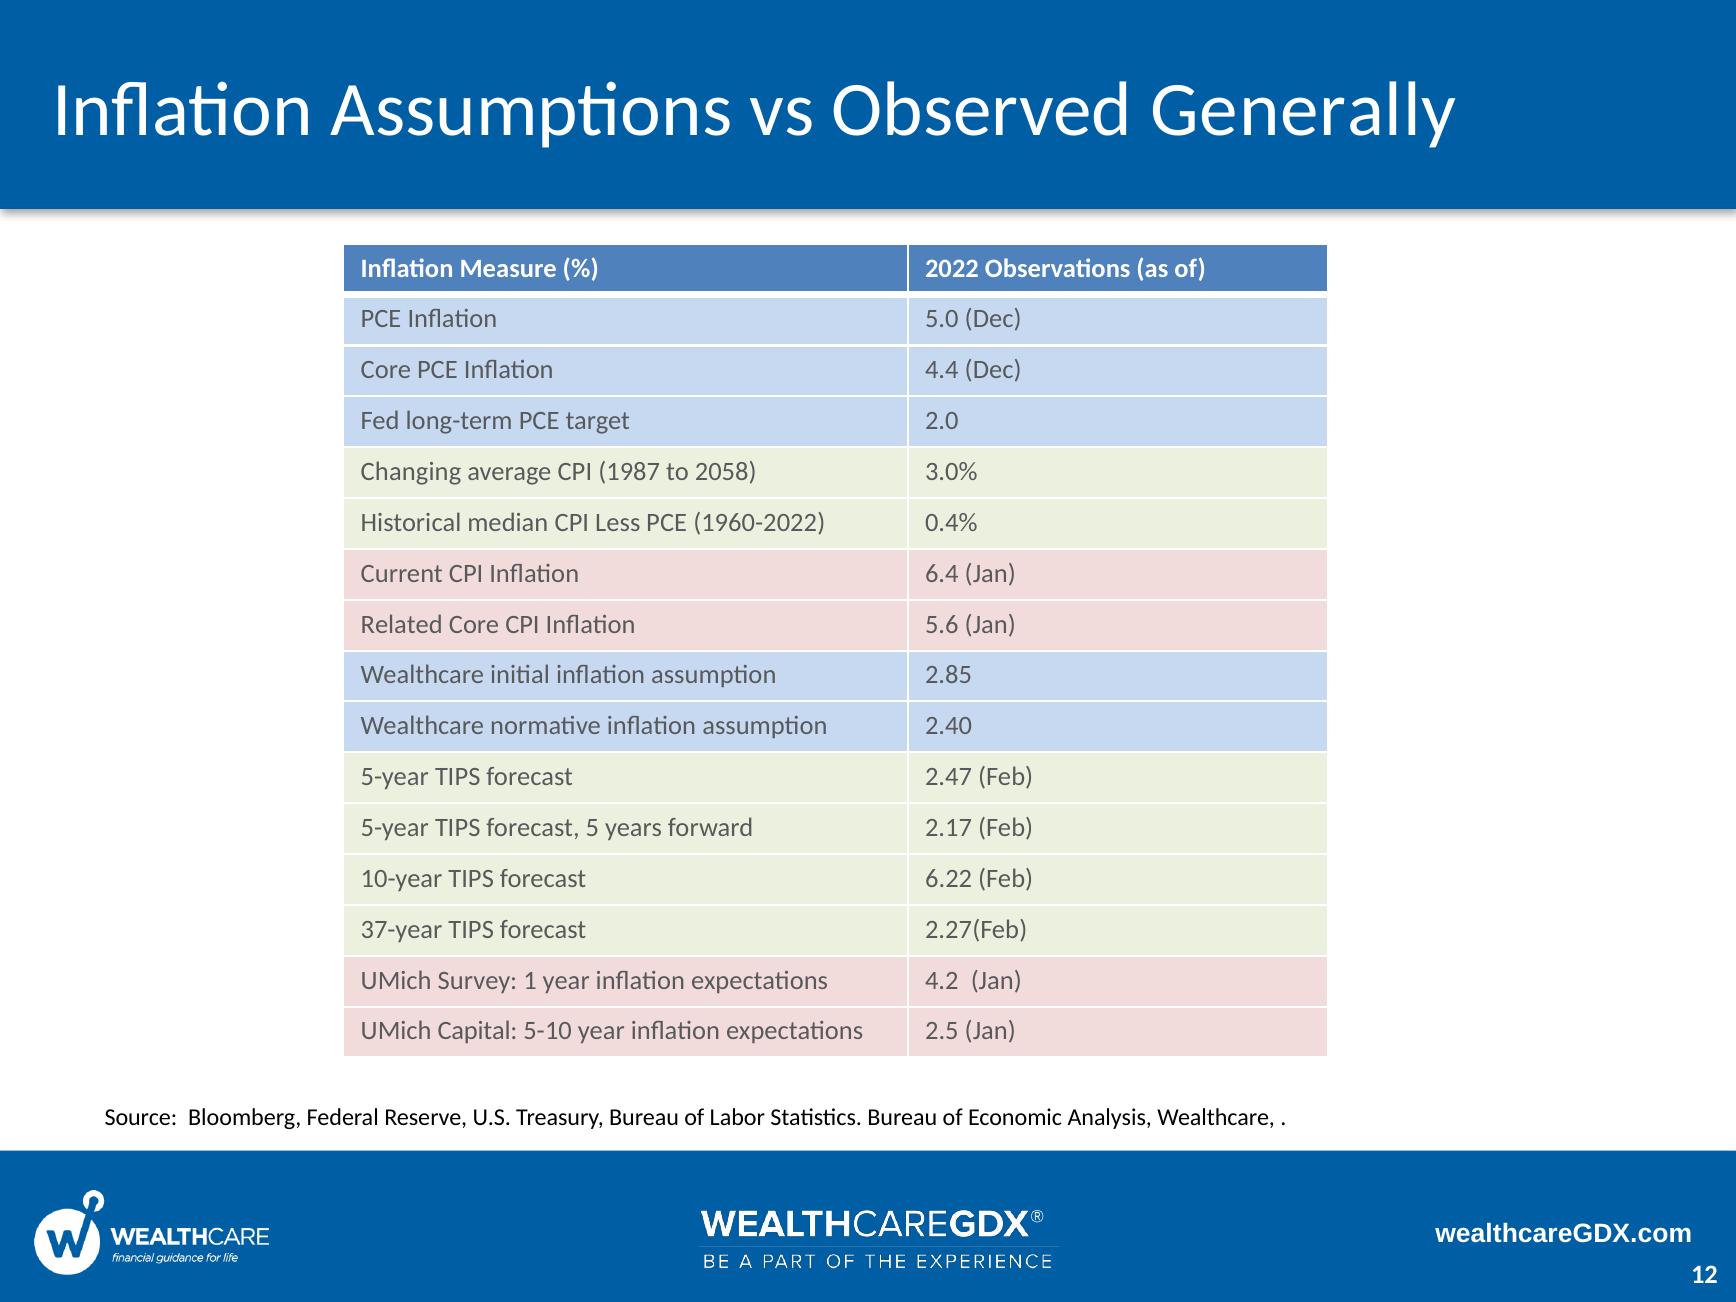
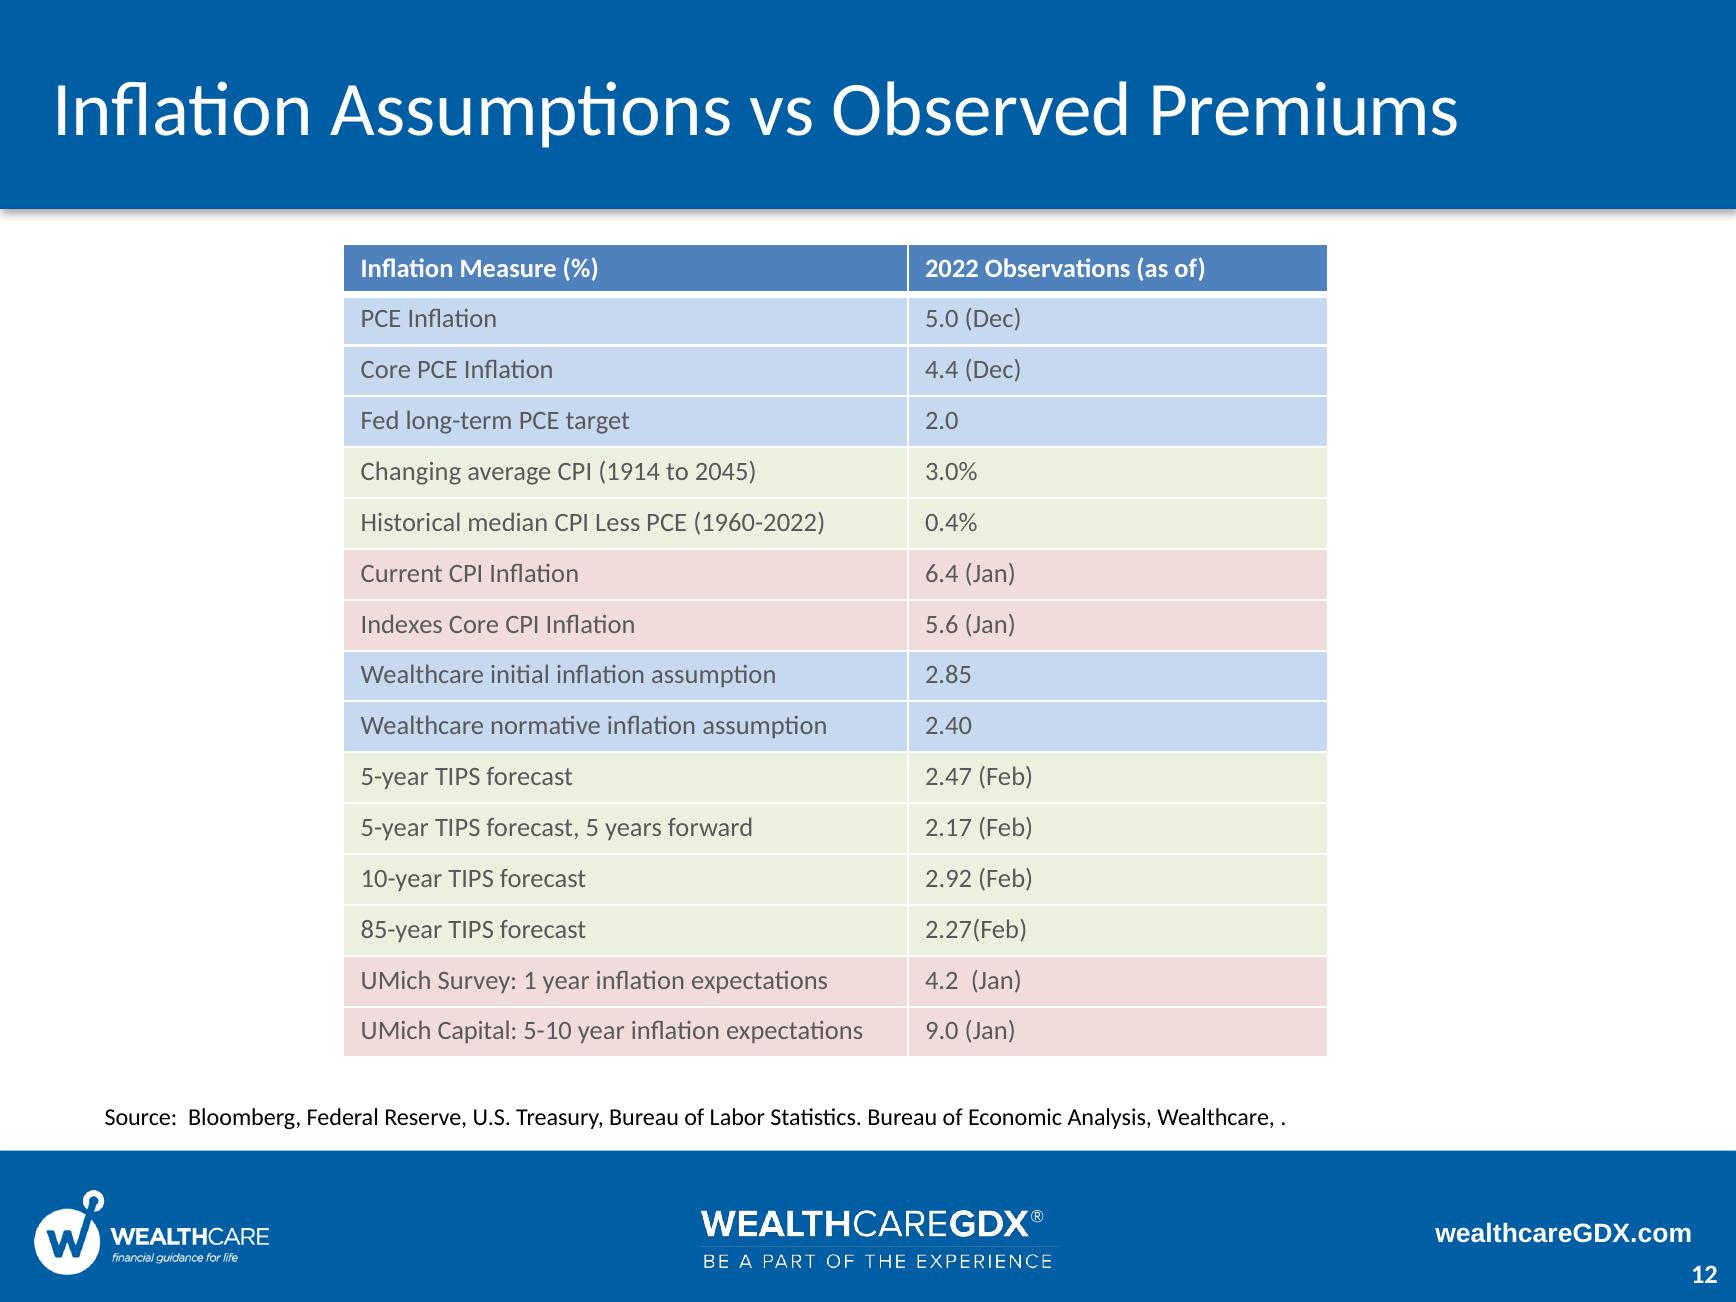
Generally: Generally -> Premiums
1987: 1987 -> 1914
2058: 2058 -> 2045
Related: Related -> Indexes
6.22: 6.22 -> 2.92
37-year: 37-year -> 85-year
2.5: 2.5 -> 9.0
